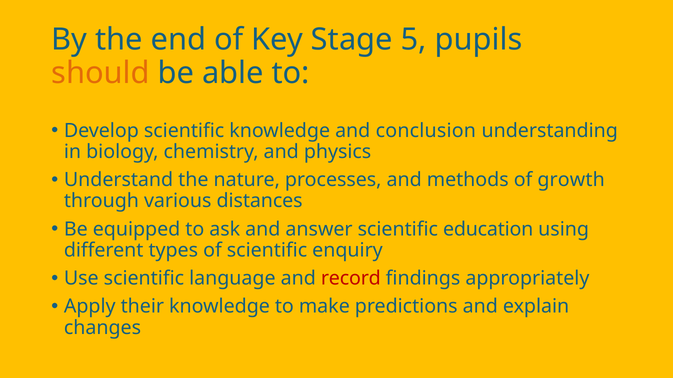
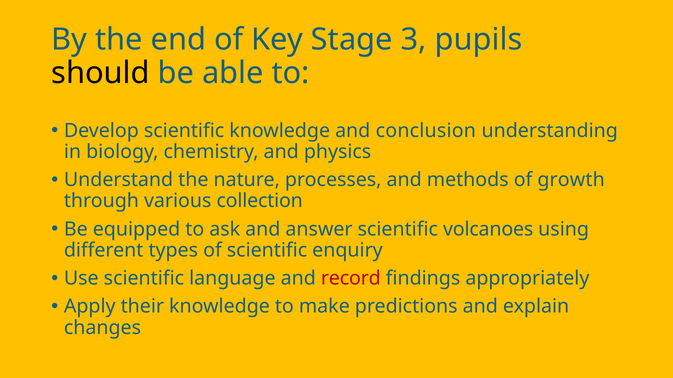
5: 5 -> 3
should colour: orange -> black
distances: distances -> collection
education: education -> volcanoes
